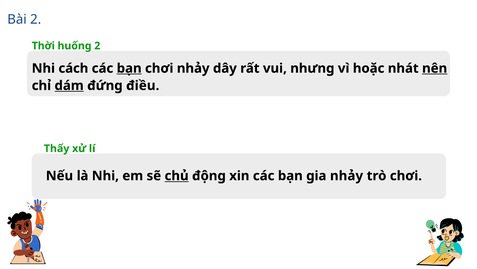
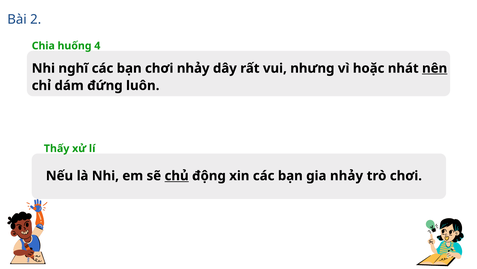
Thời: Thời -> Chia
huống 2: 2 -> 4
cách: cách -> nghĩ
bạn at (129, 68) underline: present -> none
dám underline: present -> none
điều: điều -> luôn
